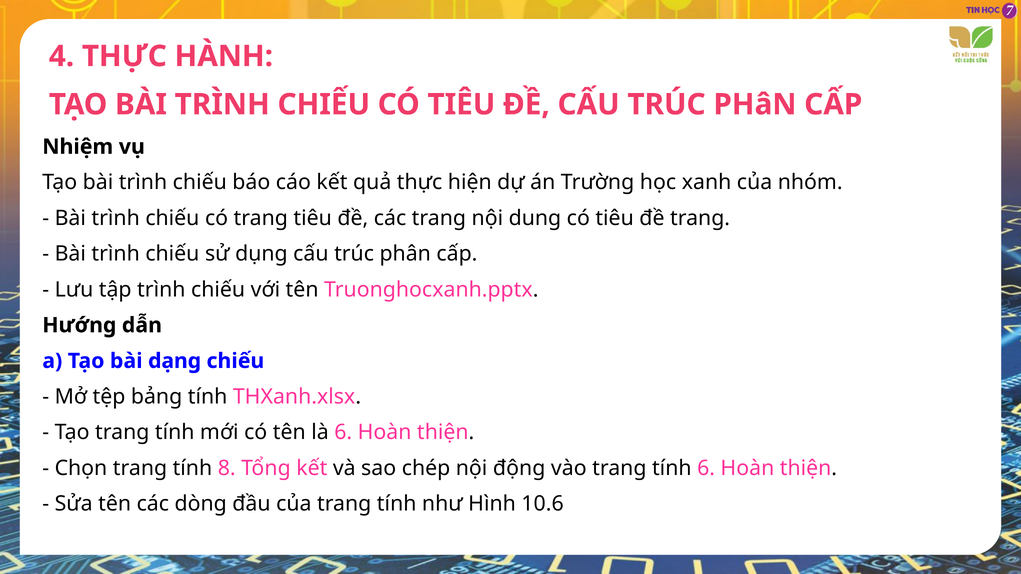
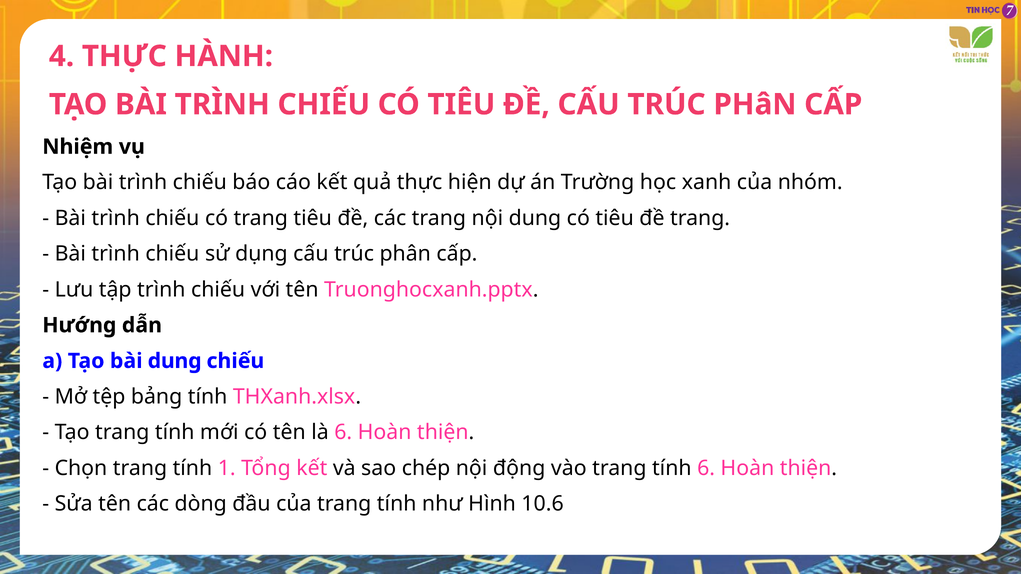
bài dạng: dạng -> dung
8: 8 -> 1
